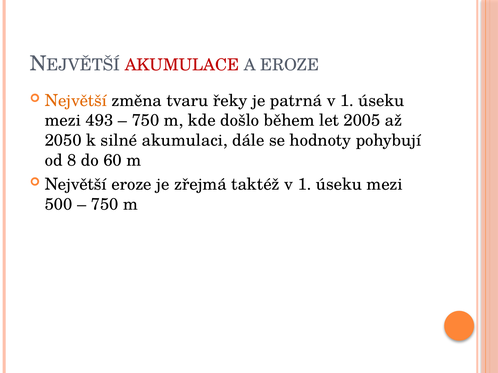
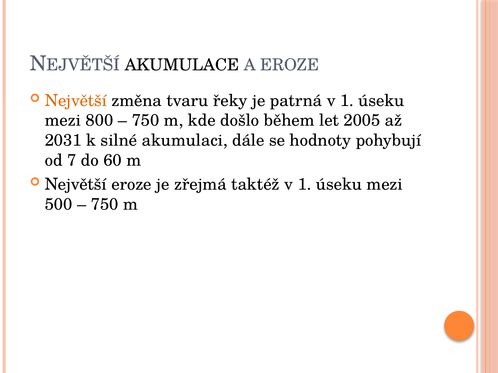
AKUMULACE colour: red -> black
493: 493 -> 800
2050: 2050 -> 2031
8: 8 -> 7
